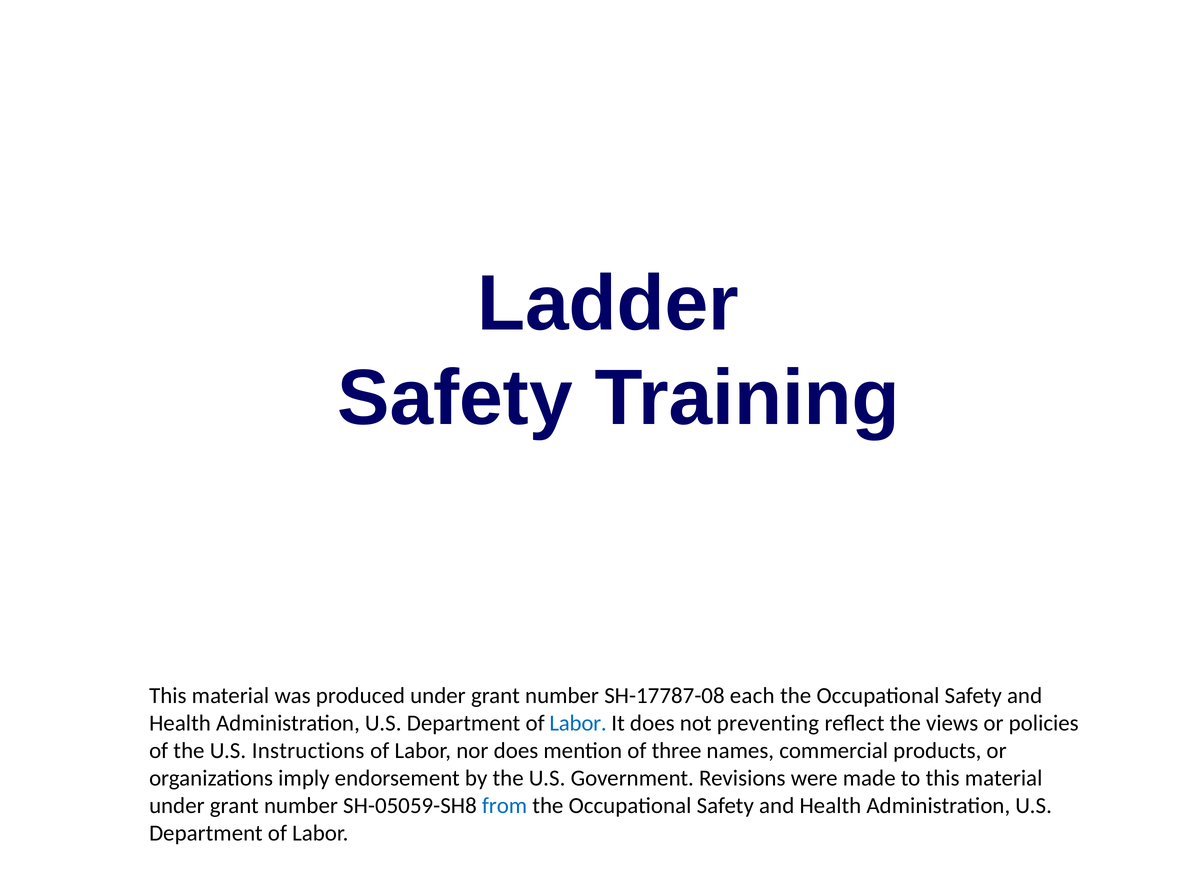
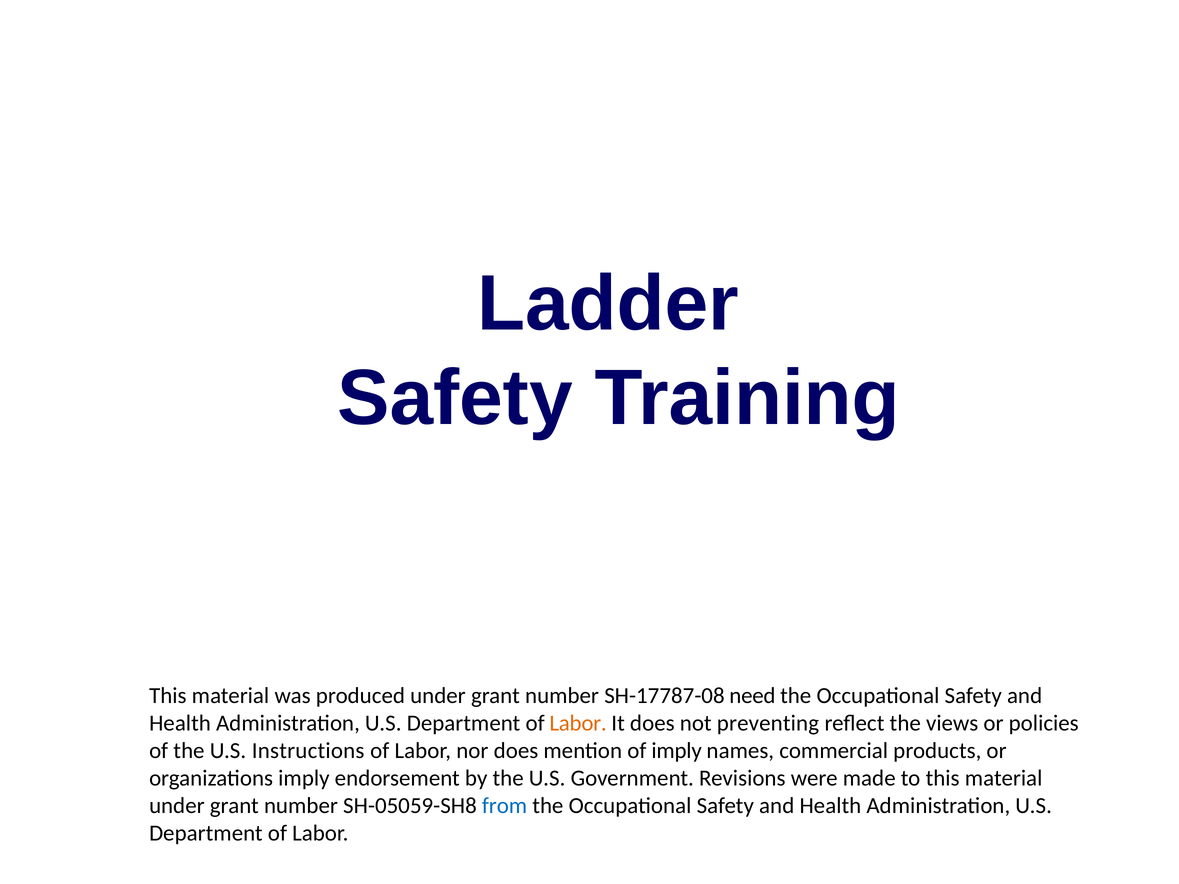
each: each -> need
Labor at (578, 723) colour: blue -> orange
of three: three -> imply
